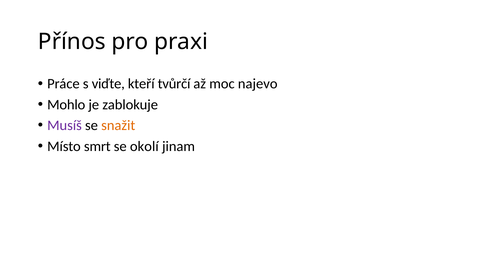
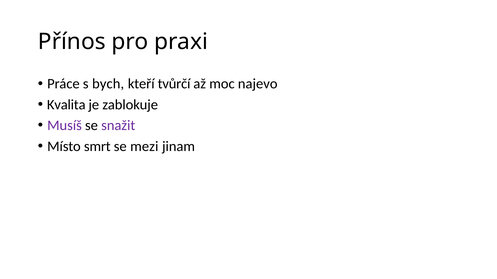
viďte: viďte -> bych
Mohlo: Mohlo -> Kvalita
snažit colour: orange -> purple
okolí: okolí -> mezi
